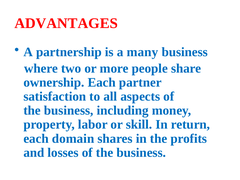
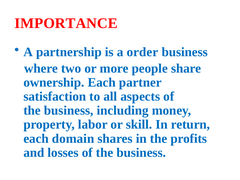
ADVANTAGES: ADVANTAGES -> IMPORTANCE
many: many -> order
